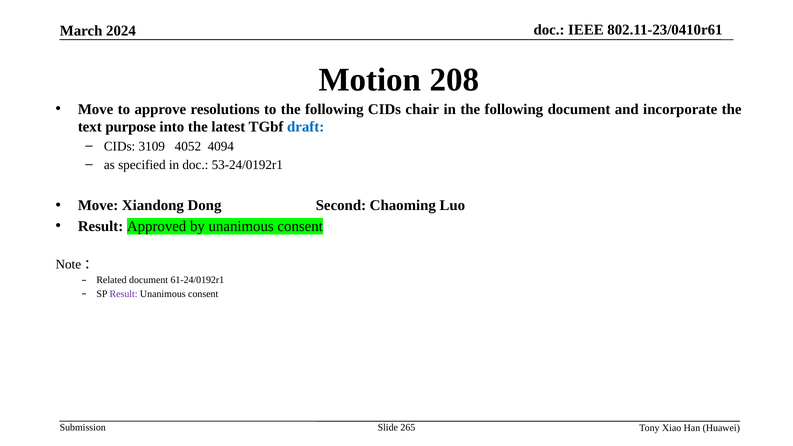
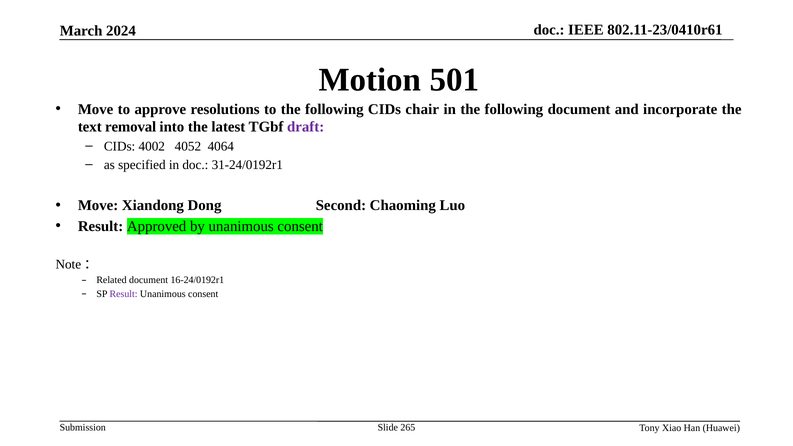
208: 208 -> 501
purpose: purpose -> removal
draft colour: blue -> purple
3109: 3109 -> 4002
4094: 4094 -> 4064
53-24/0192r1: 53-24/0192r1 -> 31-24/0192r1
61-24/0192r1: 61-24/0192r1 -> 16-24/0192r1
